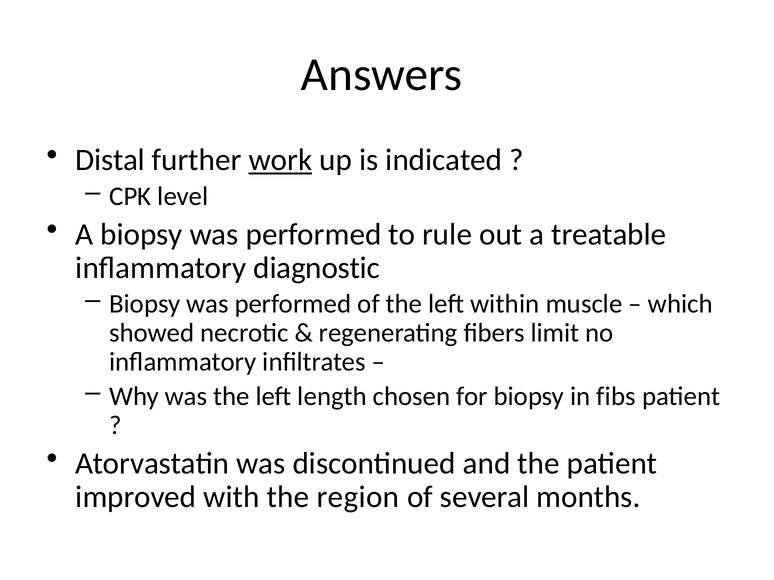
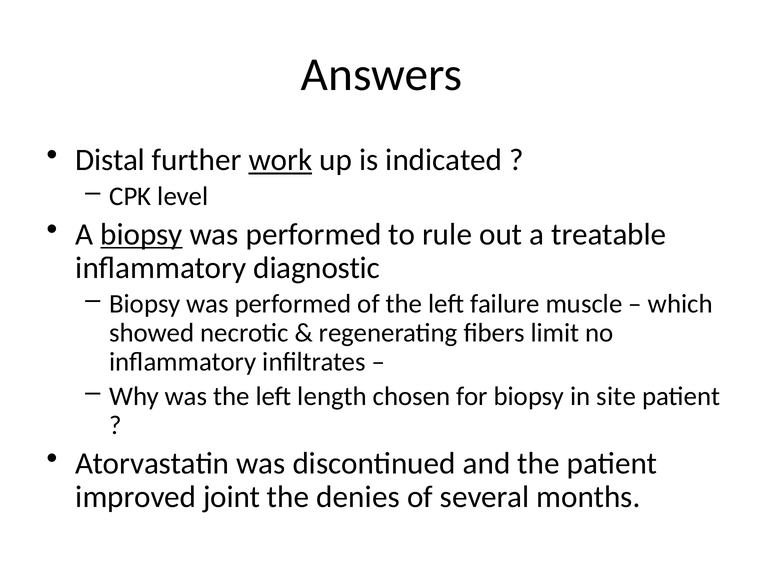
biopsy at (142, 234) underline: none -> present
within: within -> failure
fibs: fibs -> site
with: with -> joint
region: region -> denies
